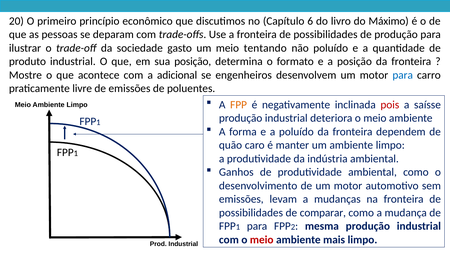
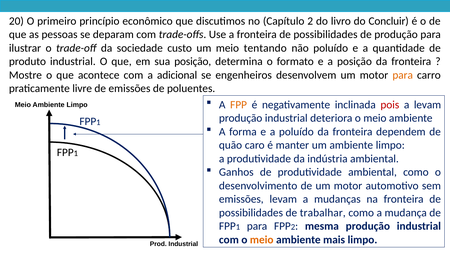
Capítulo 6: 6 -> 2
Máximo: Máximo -> Concluir
gasto: gasto -> custo
para at (403, 75) colour: blue -> orange
a saísse: saísse -> levam
comparar: comparar -> trabalhar
meio at (262, 240) colour: red -> orange
